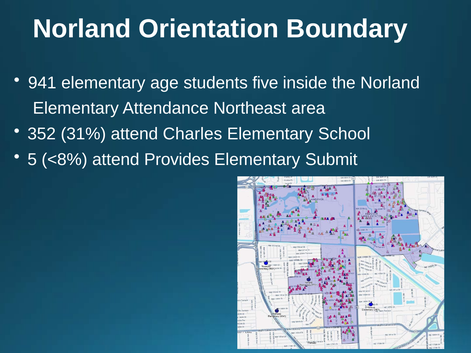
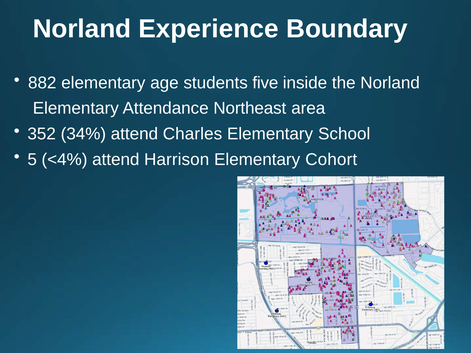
Orientation: Orientation -> Experience
941: 941 -> 882
31%: 31% -> 34%
<8%: <8% -> <4%
Provides: Provides -> Harrison
Submit: Submit -> Cohort
